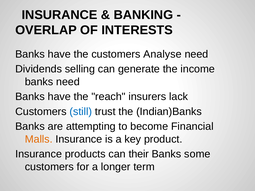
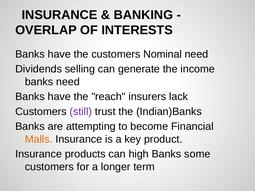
Analyse: Analyse -> Nominal
still colour: blue -> purple
their: their -> high
